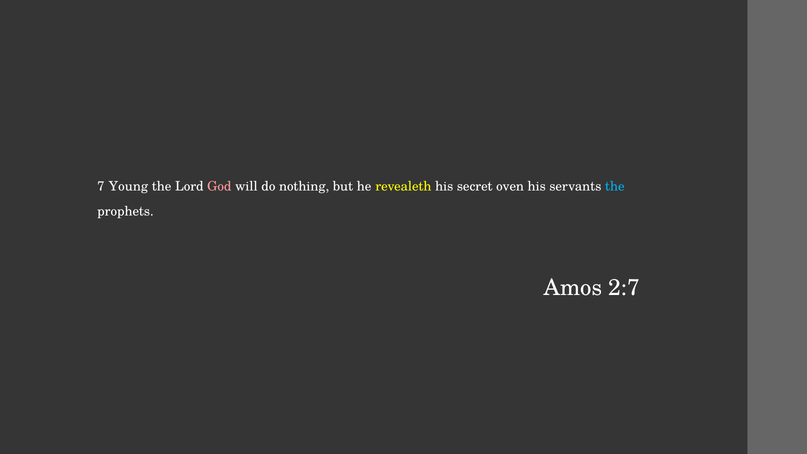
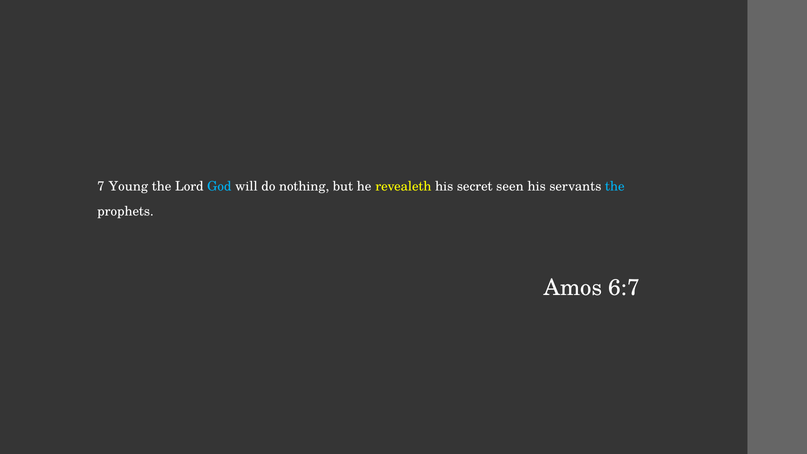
God colour: pink -> light blue
oven: oven -> seen
2:7: 2:7 -> 6:7
